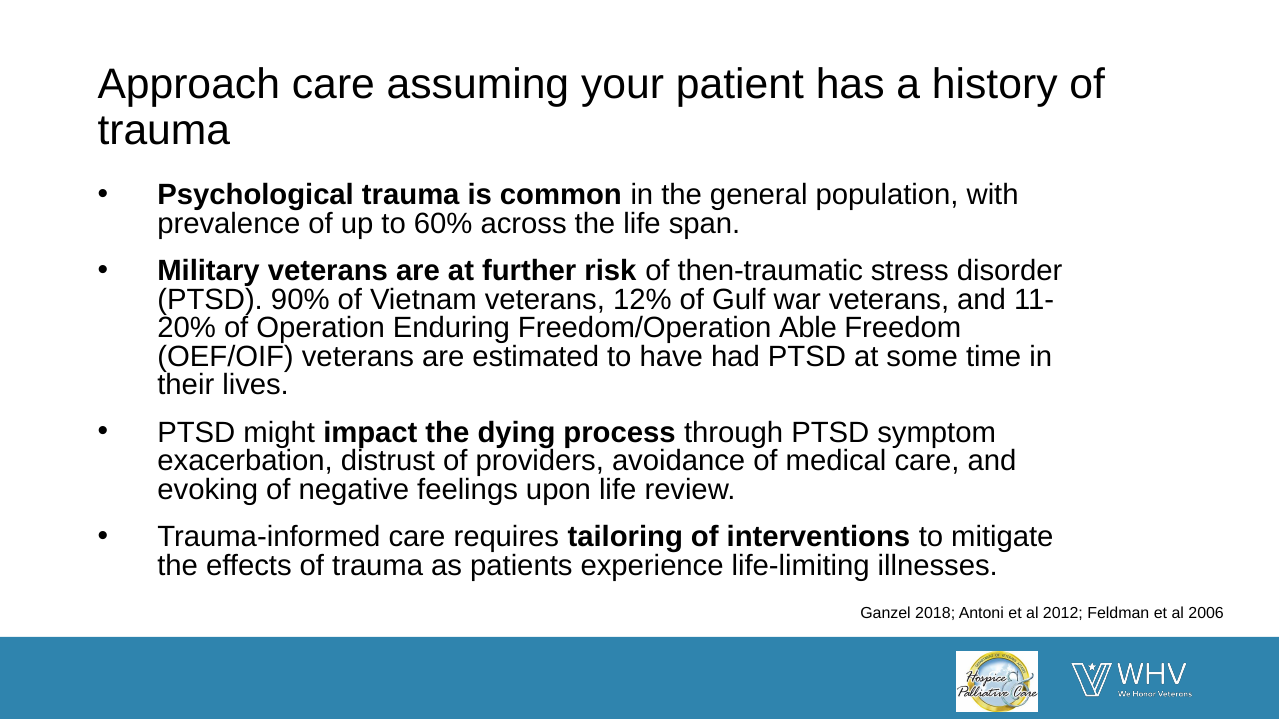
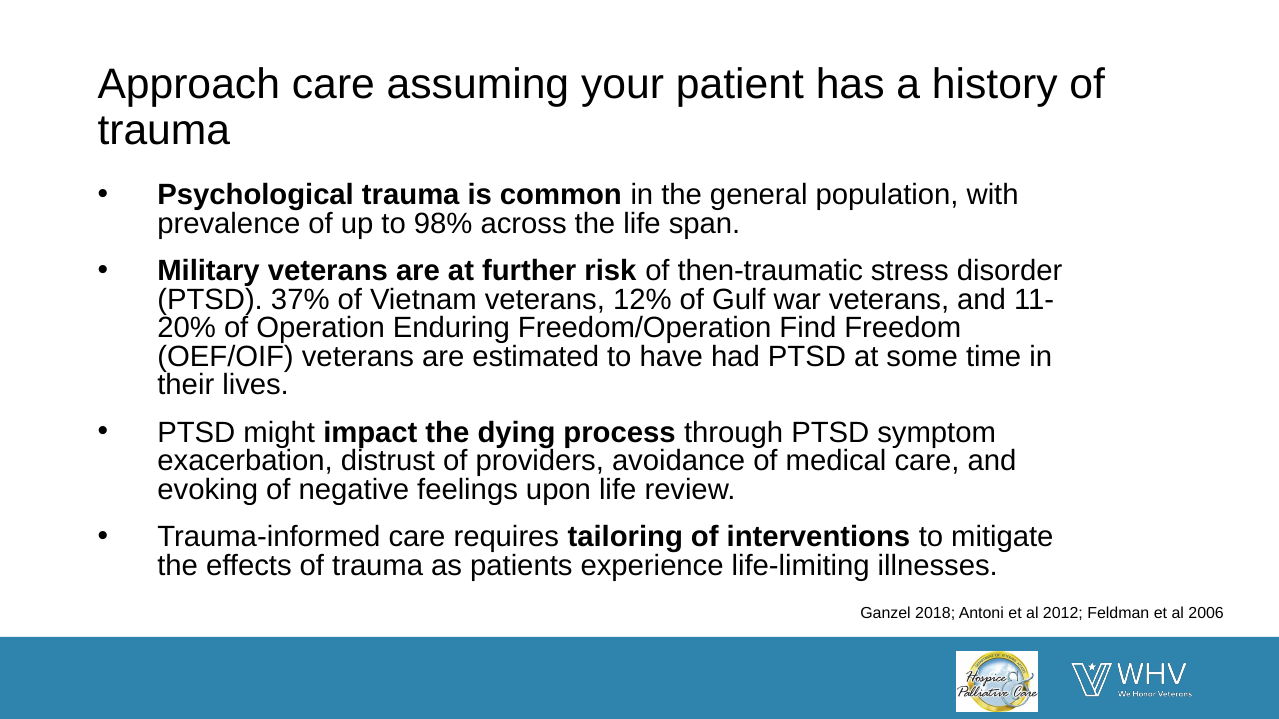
60%: 60% -> 98%
90%: 90% -> 37%
Able: Able -> Find
